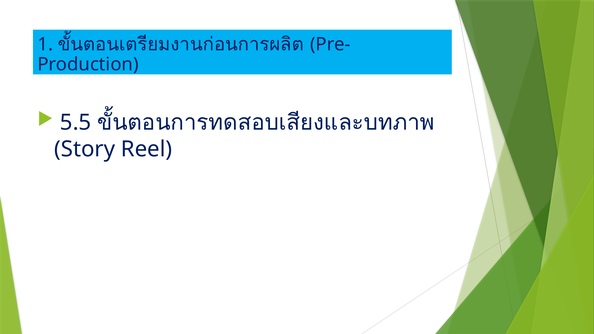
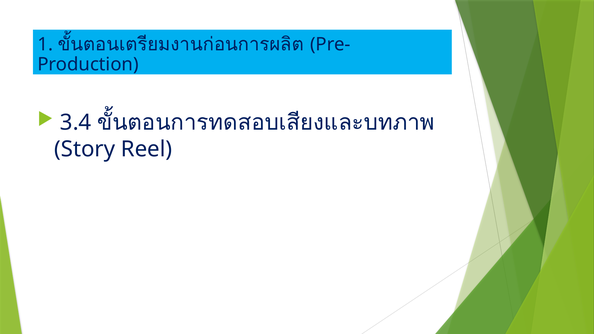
5.5: 5.5 -> 3.4
